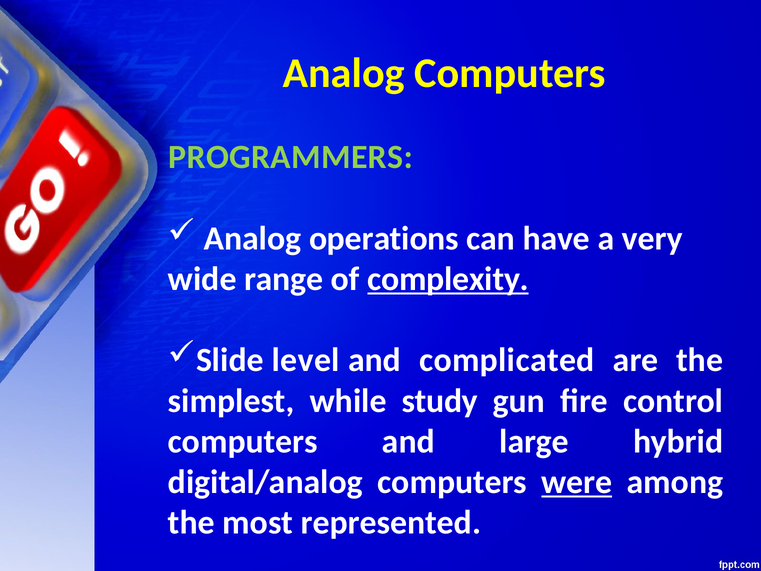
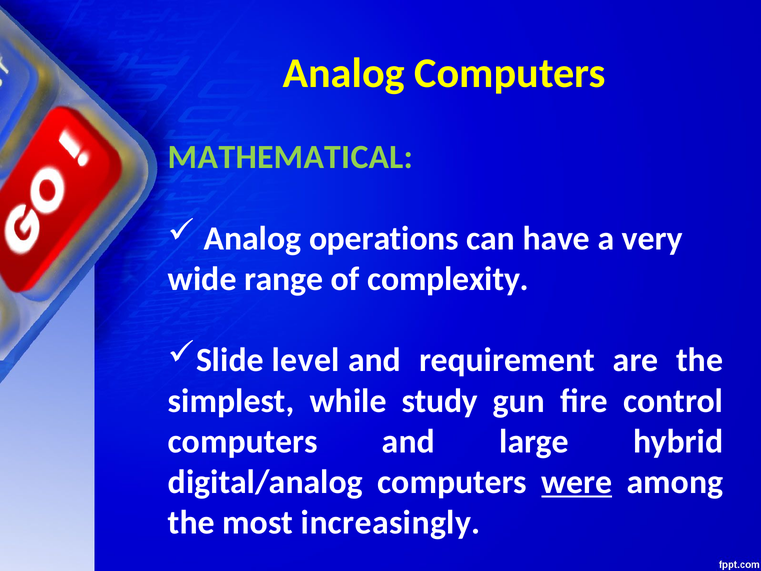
PROGRAMMERS: PROGRAMMERS -> MATHEMATICAL
complexity underline: present -> none
complicated: complicated -> requirement
represented: represented -> increasingly
